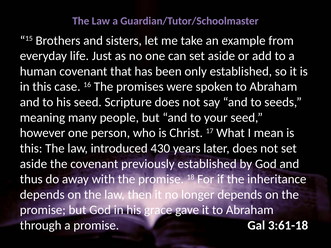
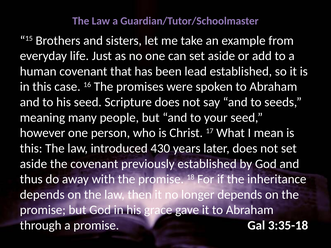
only: only -> lead
3:61-18: 3:61-18 -> 3:35-18
